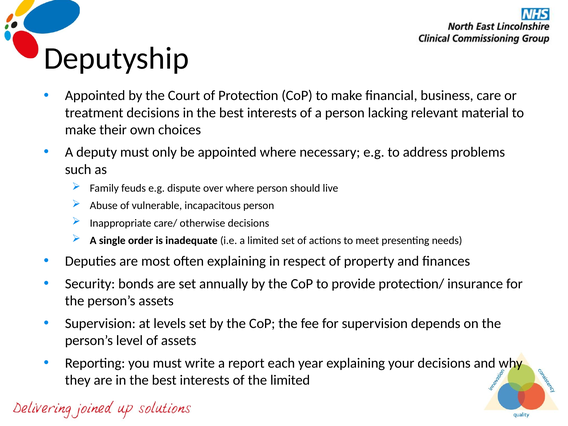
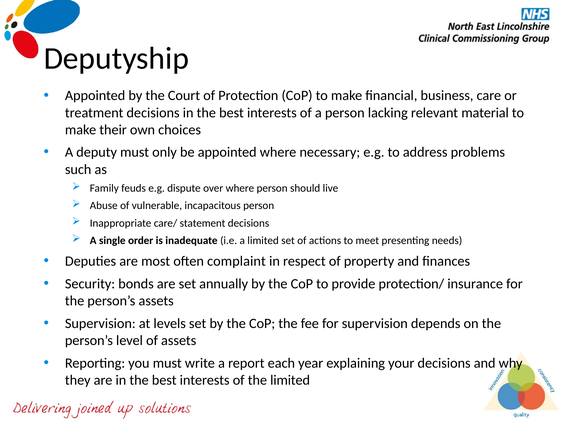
otherwise: otherwise -> statement
often explaining: explaining -> complaint
